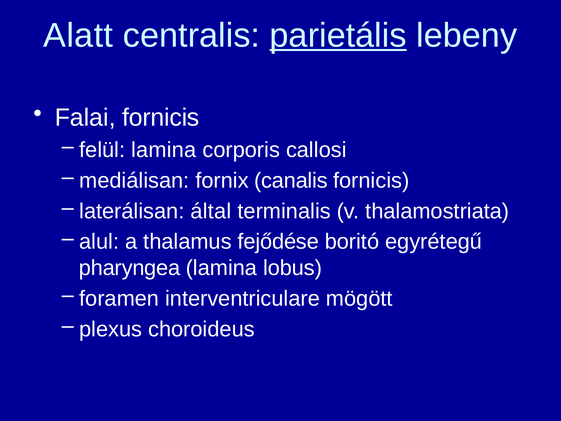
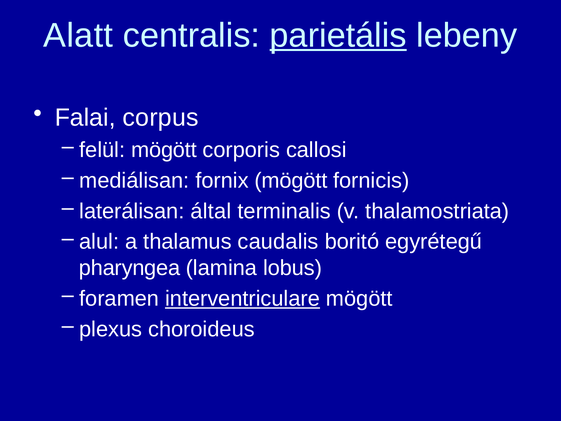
Falai fornicis: fornicis -> corpus
felül lamina: lamina -> mögött
fornix canalis: canalis -> mögött
fejődése: fejődése -> caudalis
interventriculare underline: none -> present
